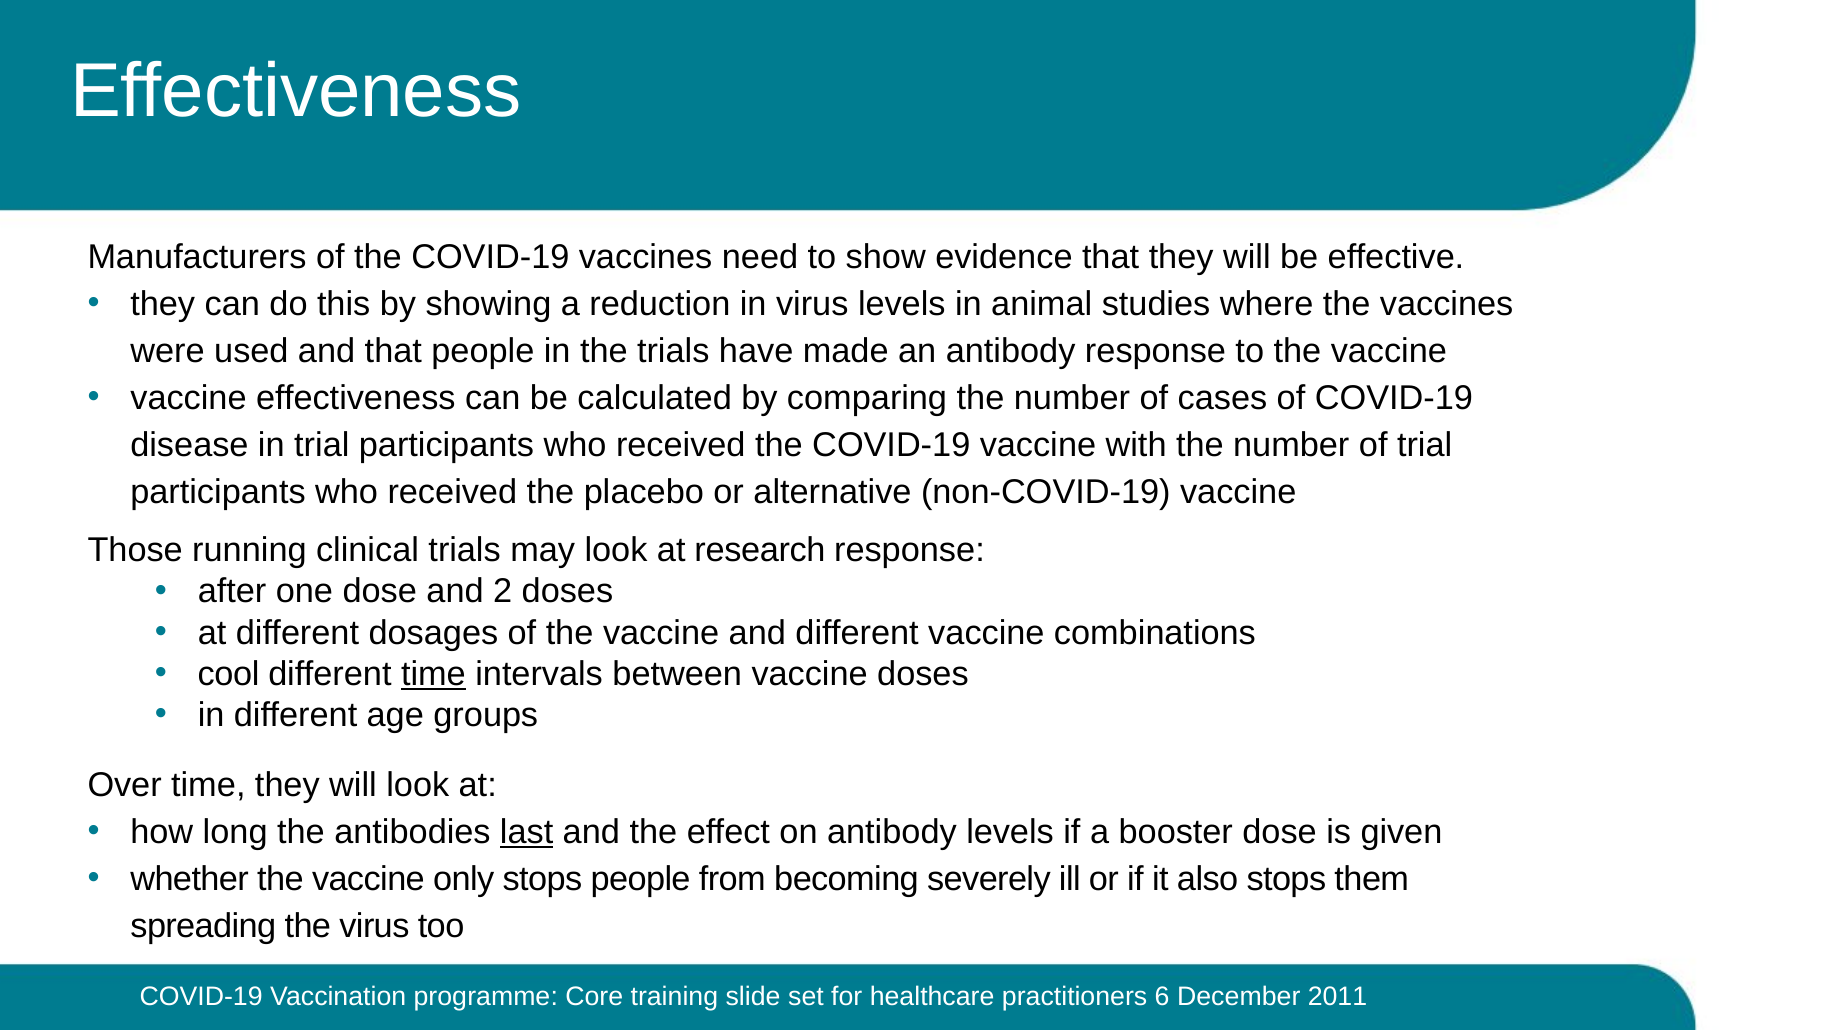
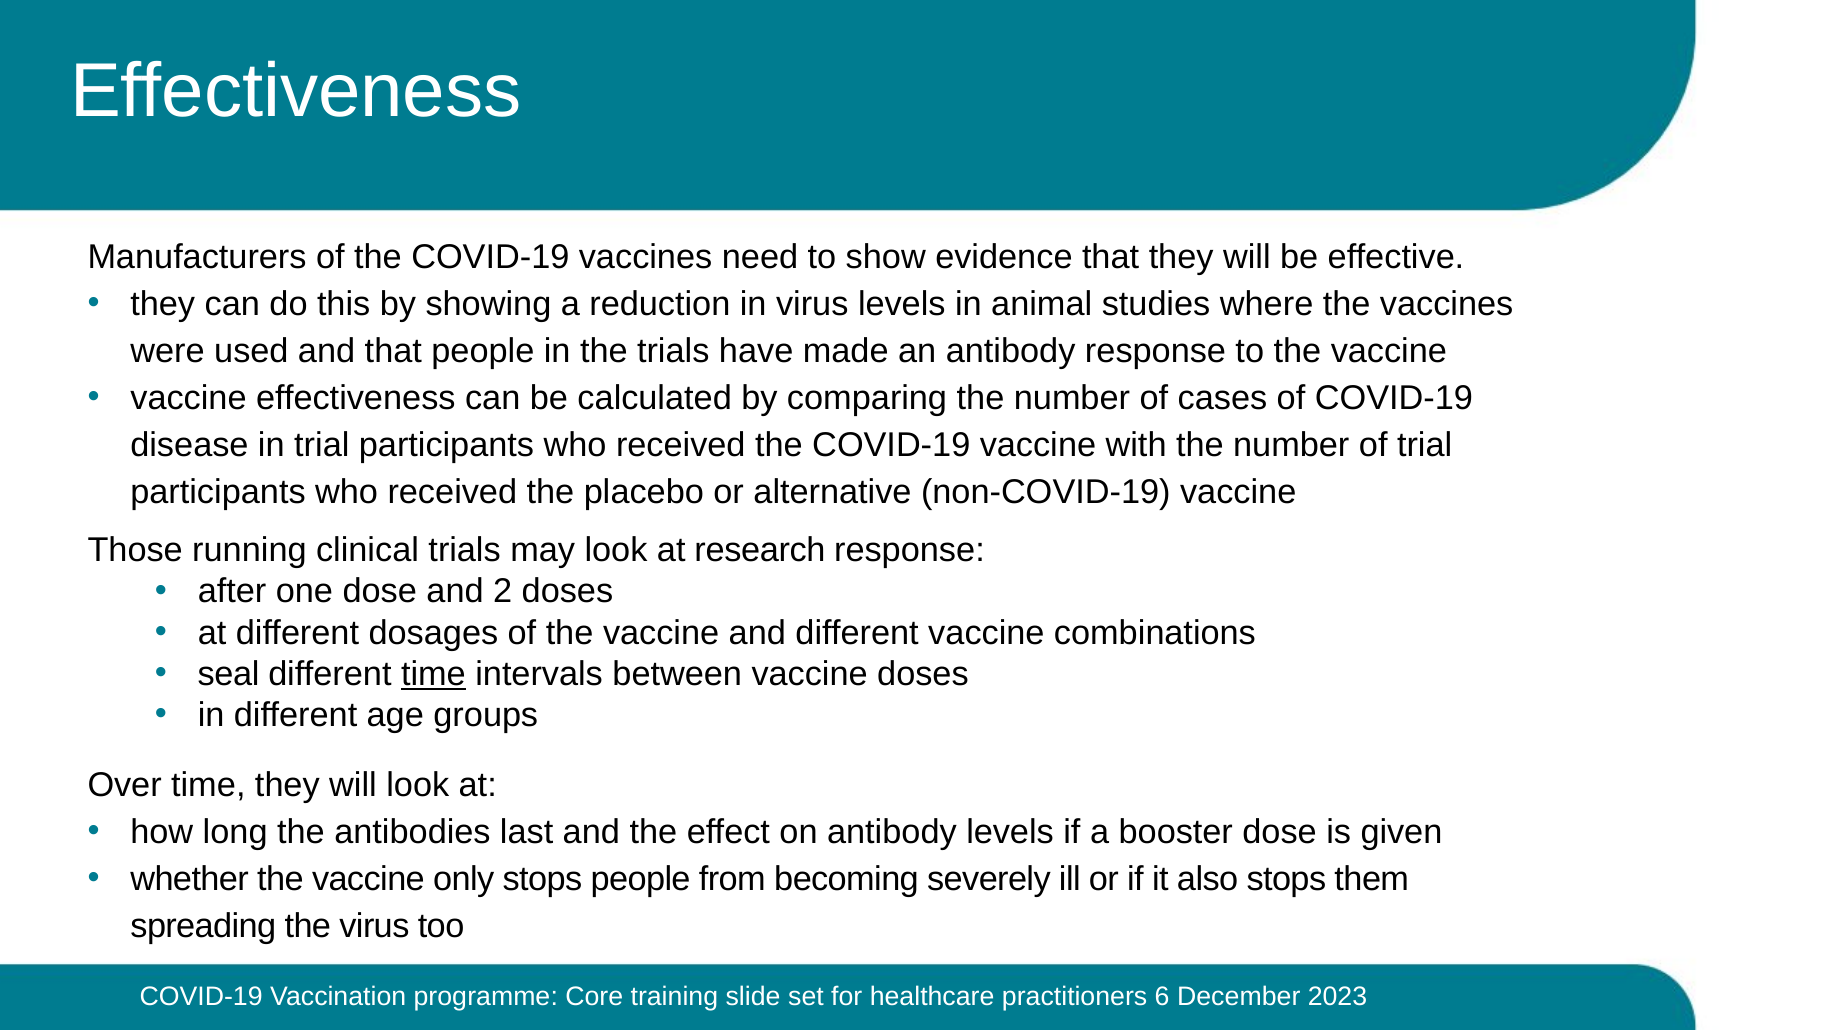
cool: cool -> seal
last underline: present -> none
2011: 2011 -> 2023
